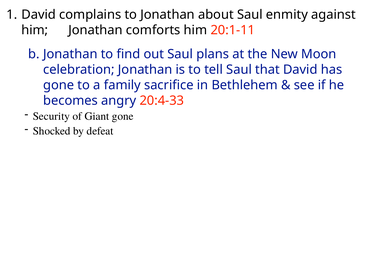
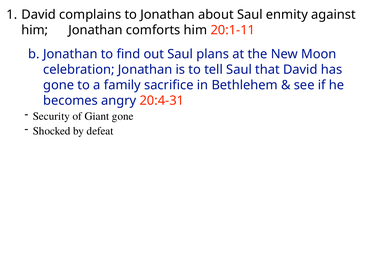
20:4-33: 20:4-33 -> 20:4-31
